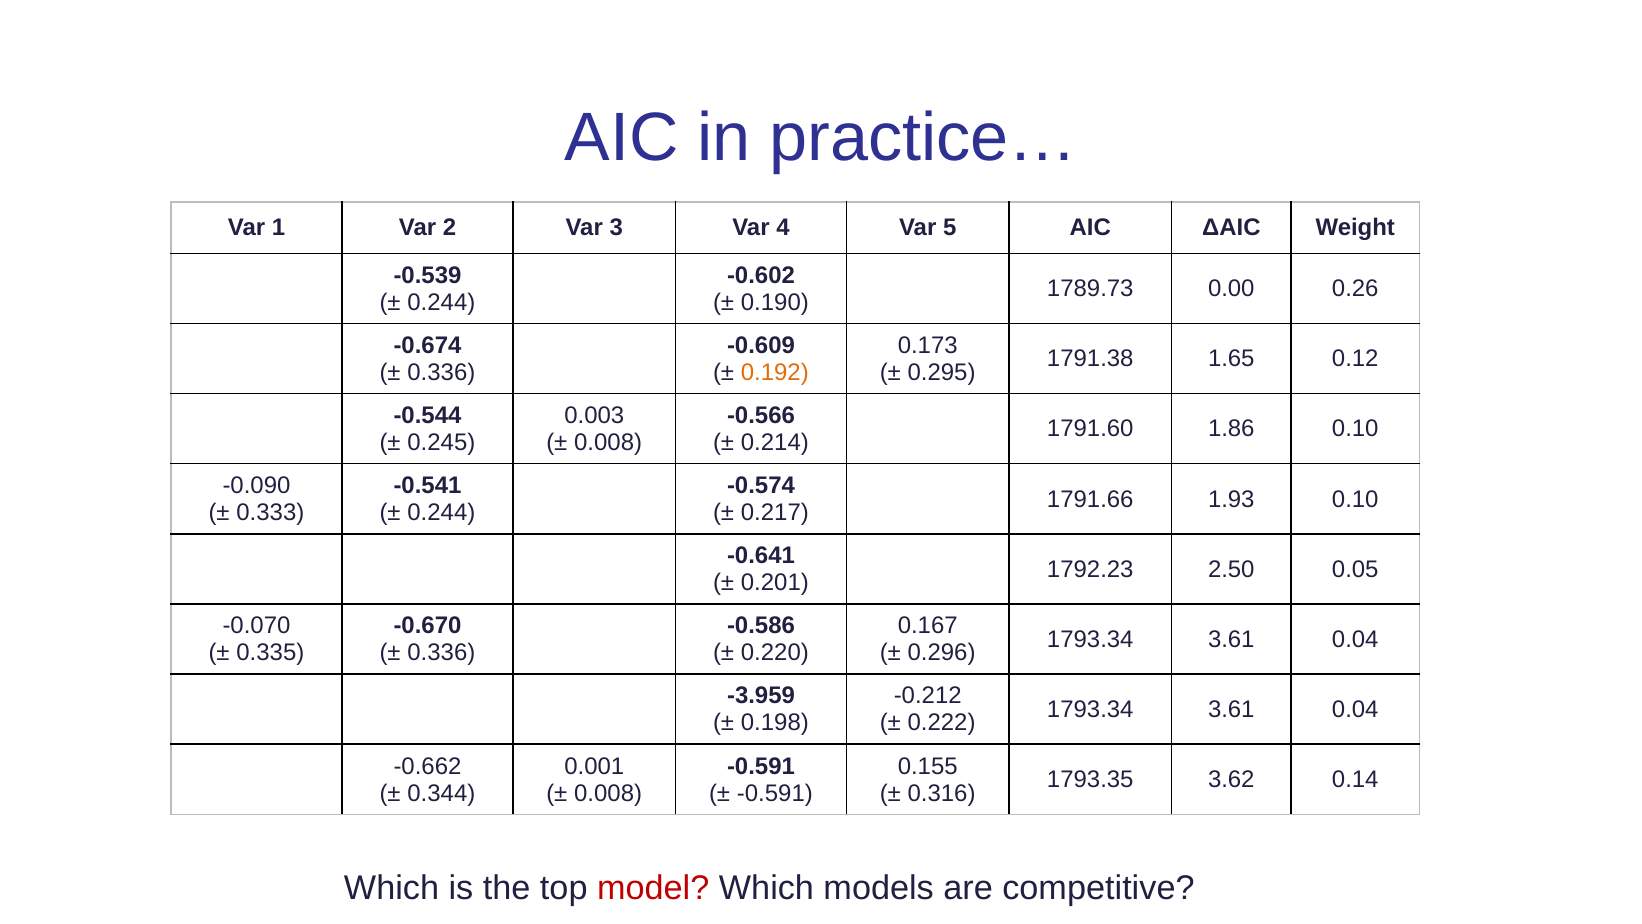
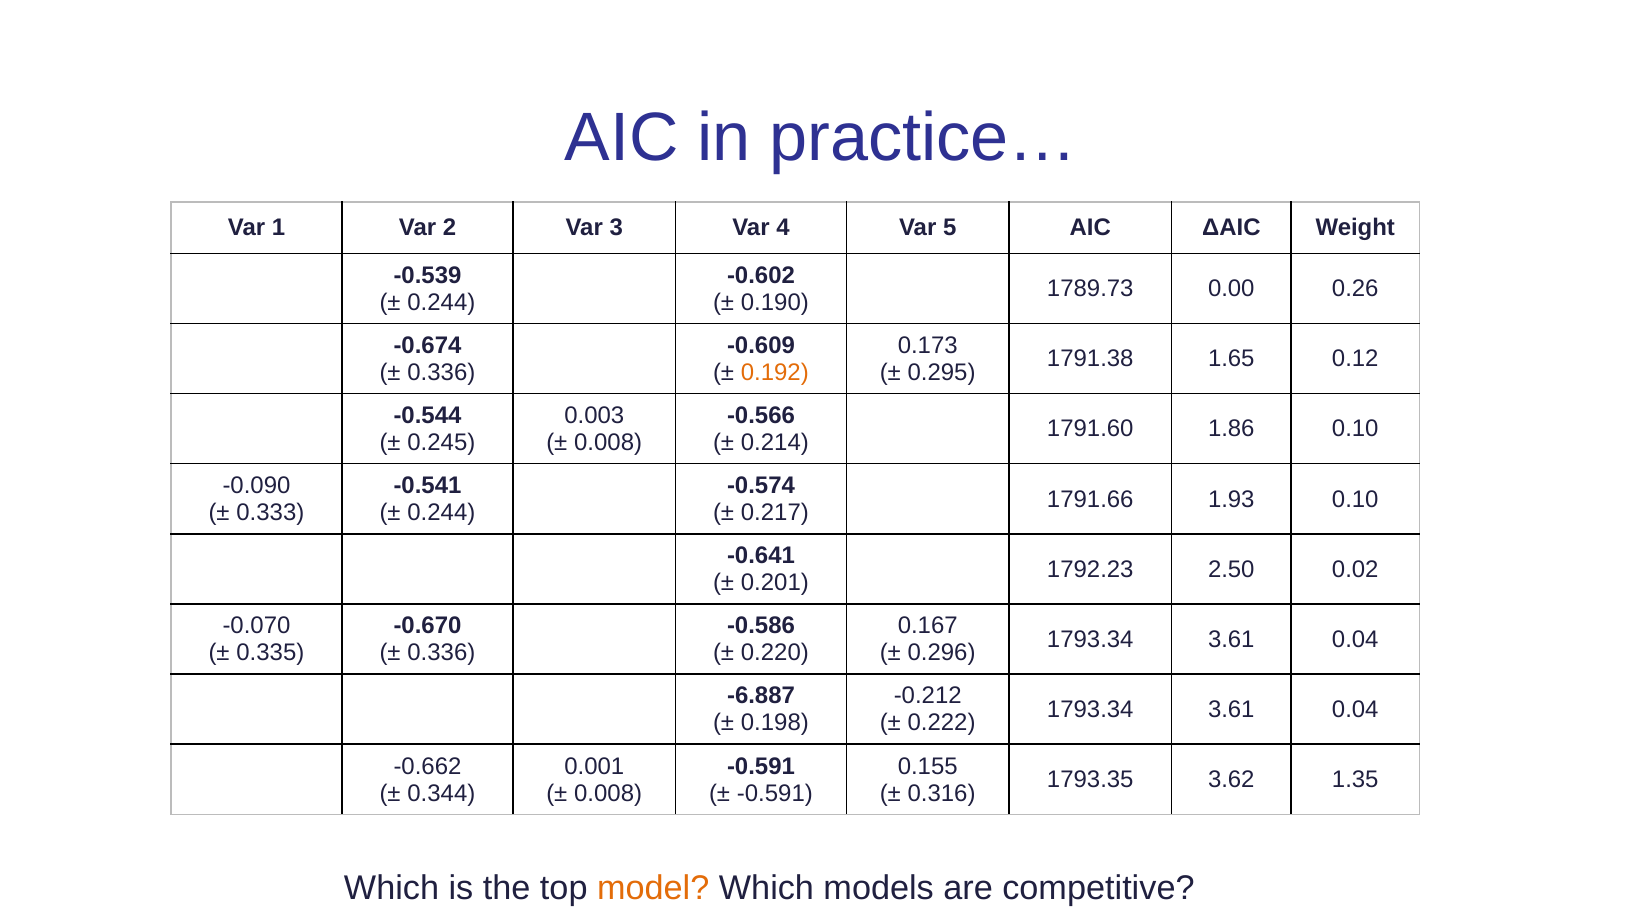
0.05: 0.05 -> 0.02
-3.959: -3.959 -> -6.887
0.14: 0.14 -> 1.35
model colour: red -> orange
